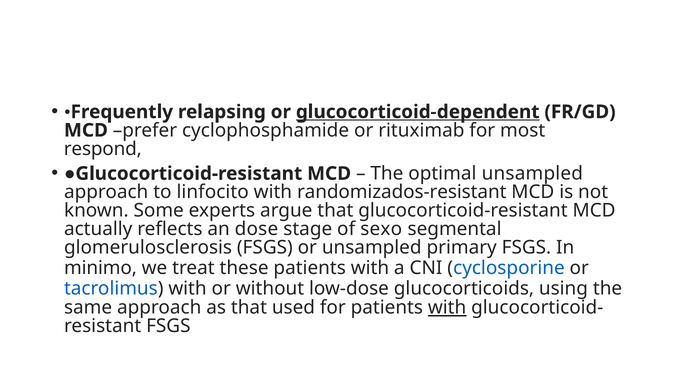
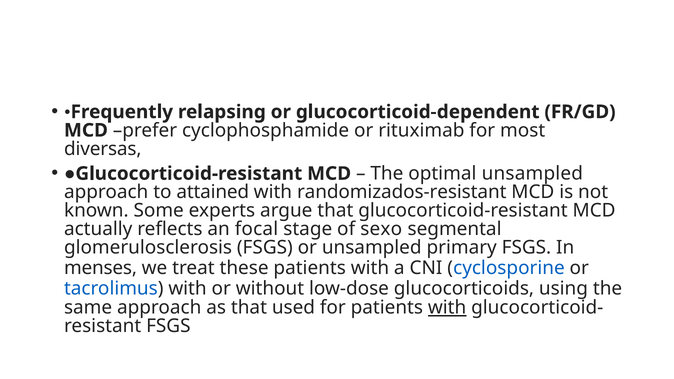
glucocorticoid-dependent underline: present -> none
respond: respond -> diversas
linfocito: linfocito -> attained
dose: dose -> focal
minimo: minimo -> menses
